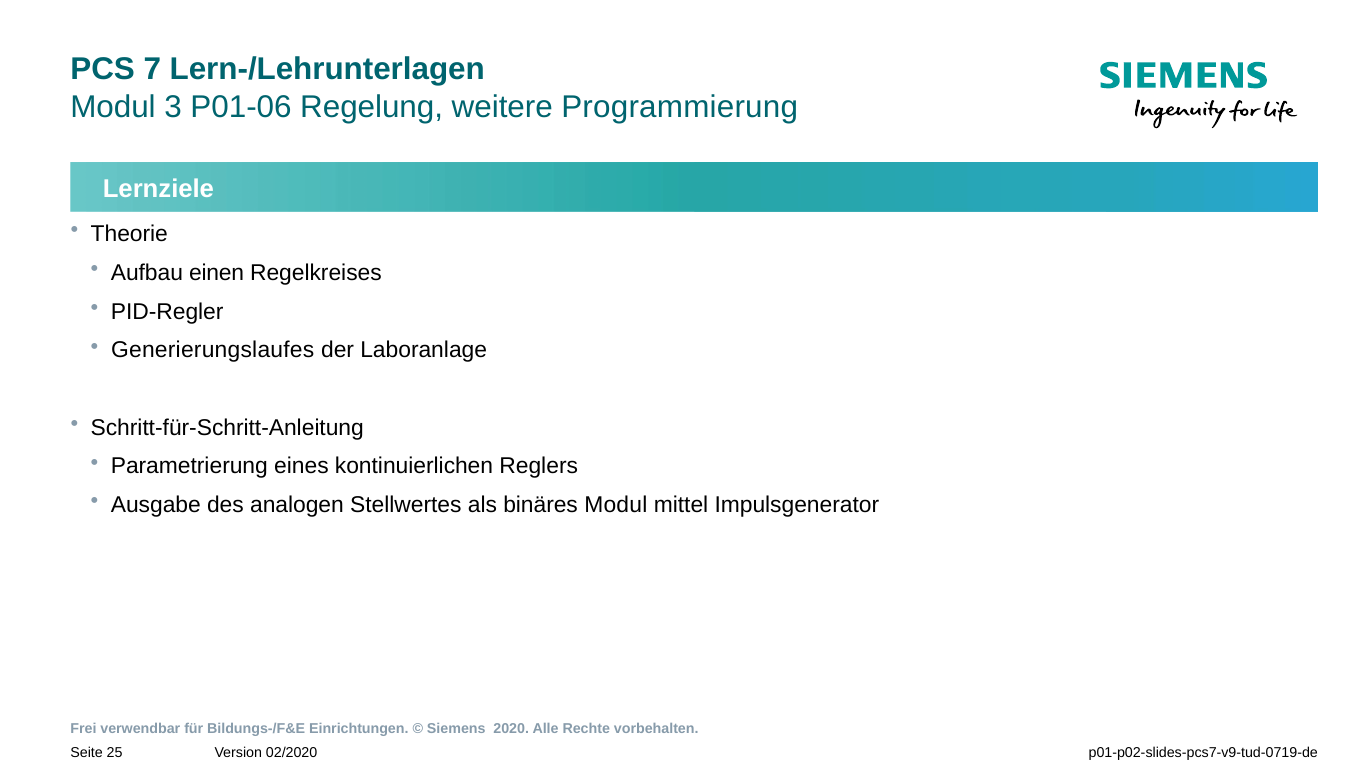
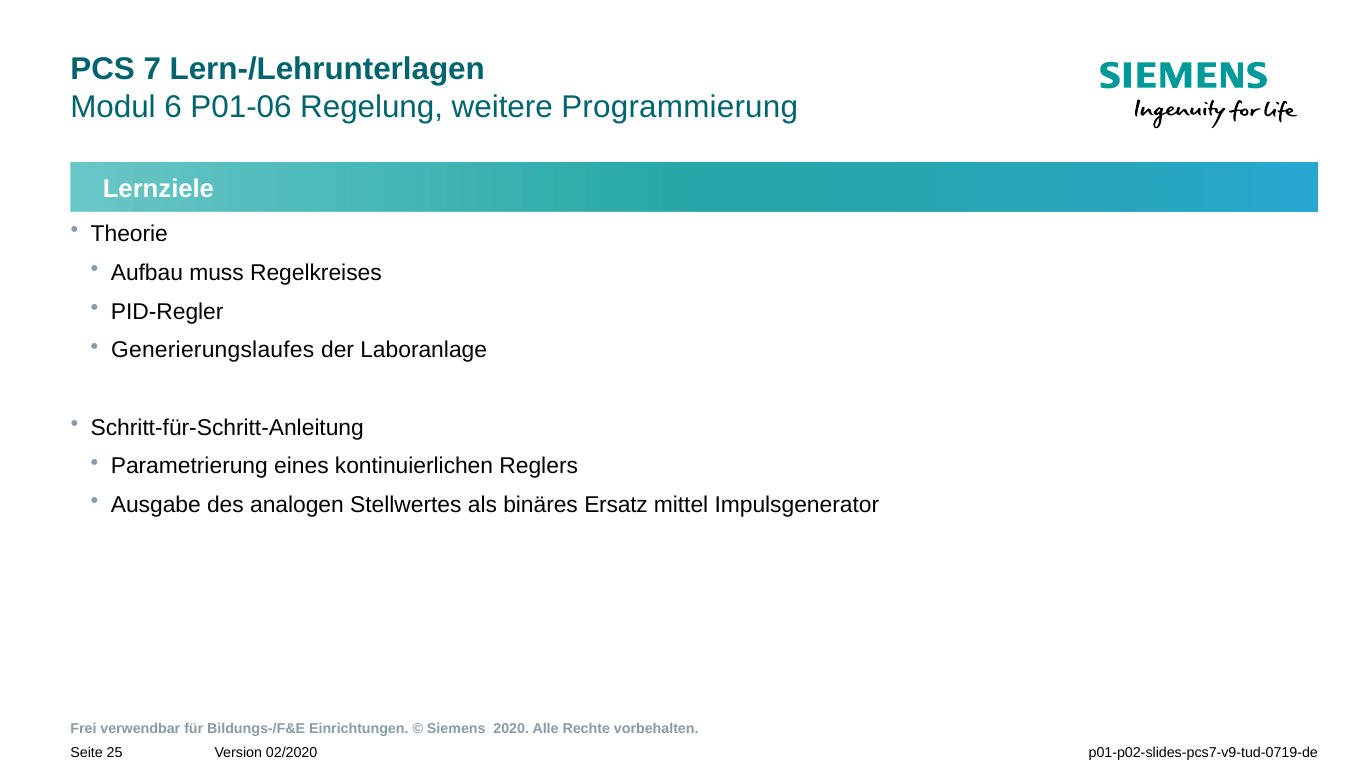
3: 3 -> 6
einen: einen -> muss
binäres Modul: Modul -> Ersatz
